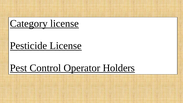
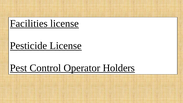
Category: Category -> Facilities
